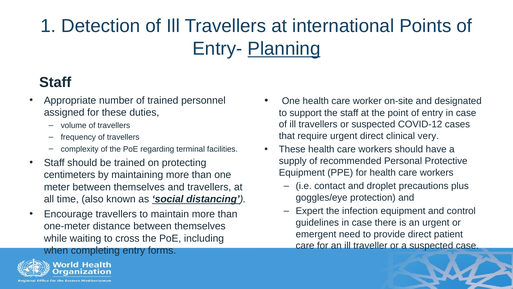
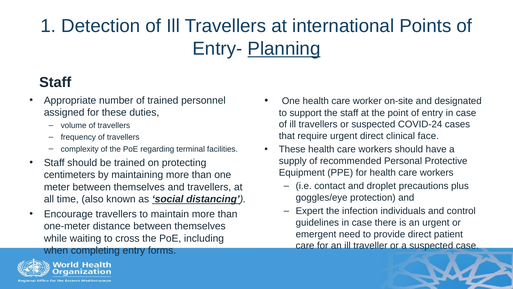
COVID-12: COVID-12 -> COVID-24
very: very -> face
infection equipment: equipment -> individuals
